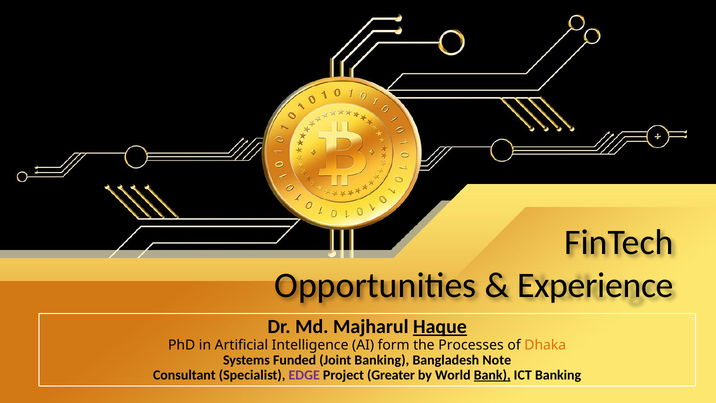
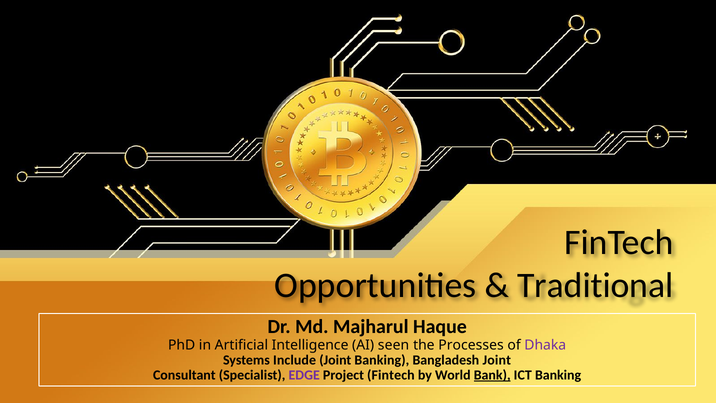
Experience: Experience -> Traditional
Haque underline: present -> none
form: form -> seen
Dhaka colour: orange -> purple
Funded: Funded -> Include
Bangladesh Note: Note -> Joint
Project Greater: Greater -> Fintech
